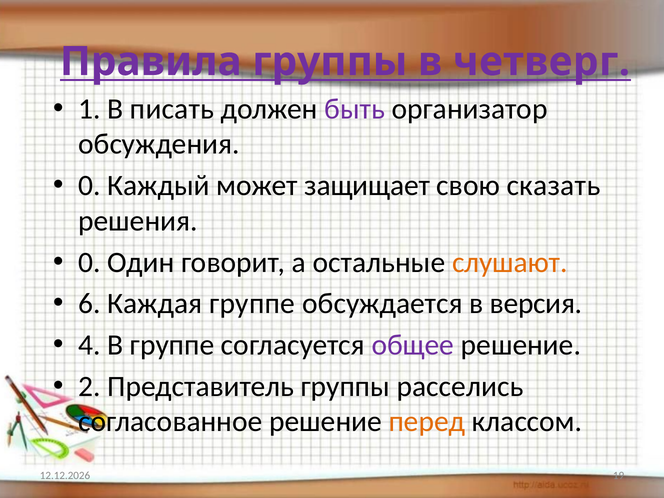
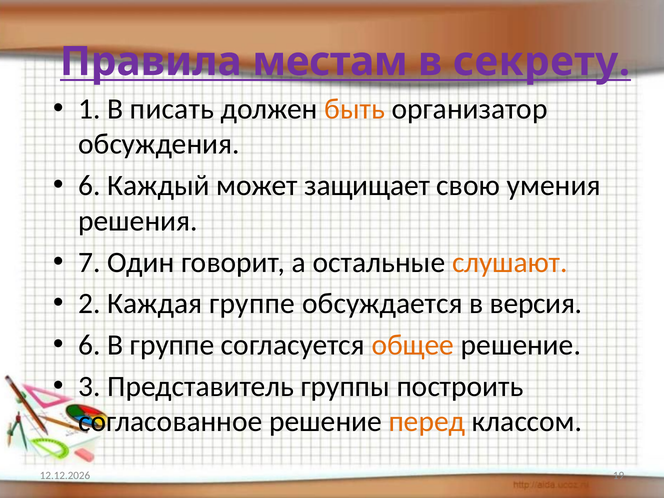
Правила группы: группы -> местам
четверг: четверг -> секрету
быть colour: purple -> orange
0 at (89, 186): 0 -> 6
сказать: сказать -> умения
0 at (89, 262): 0 -> 7
6: 6 -> 2
4 at (89, 345): 4 -> 6
общее colour: purple -> orange
2: 2 -> 3
расселись: расселись -> построить
